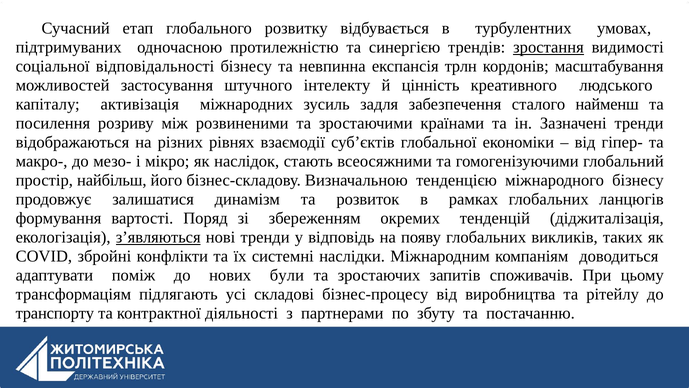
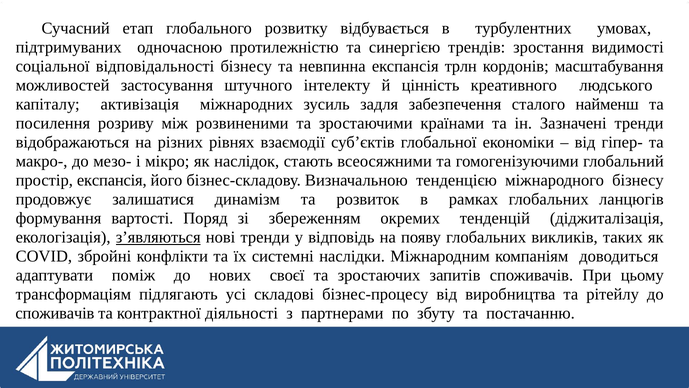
зростання underline: present -> none
простір найбільш: найбільш -> експансія
були: були -> своєї
транспорту at (55, 313): транспорту -> споживачів
